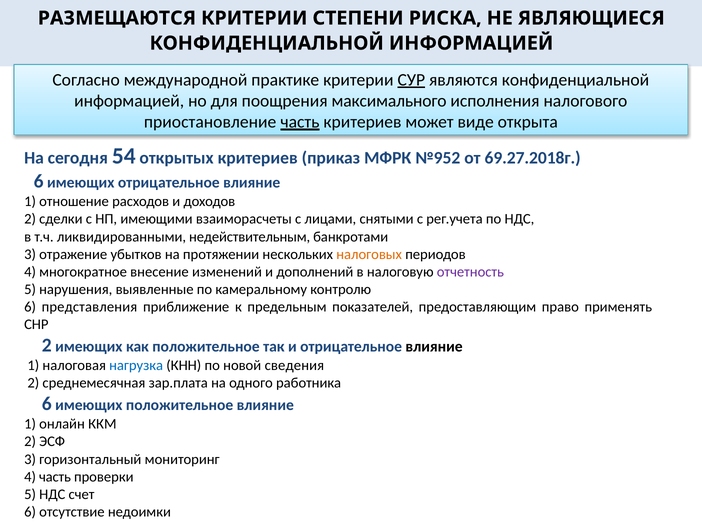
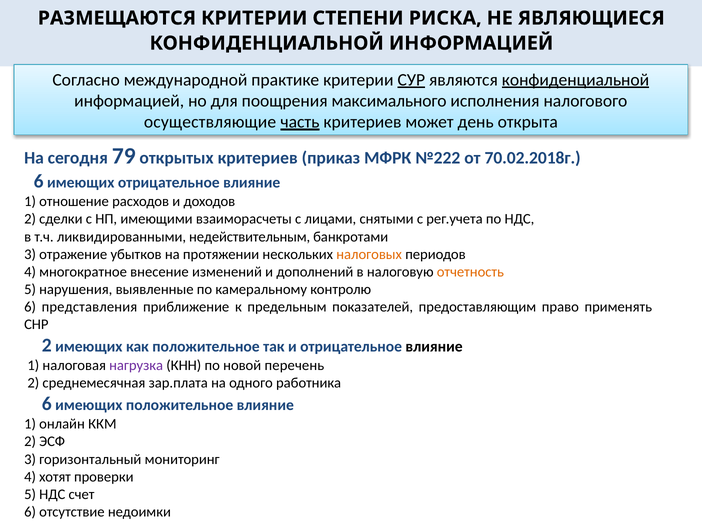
конфиденциальной at (575, 80) underline: none -> present
приостановление: приостановление -> осуществляющие
виде: виде -> день
54: 54 -> 79
№952: №952 -> №222
69.27.2018г: 69.27.2018г -> 70.02.2018г
отчетность colour: purple -> orange
нагрузка colour: blue -> purple
сведения: сведения -> перечень
4 часть: часть -> хотят
